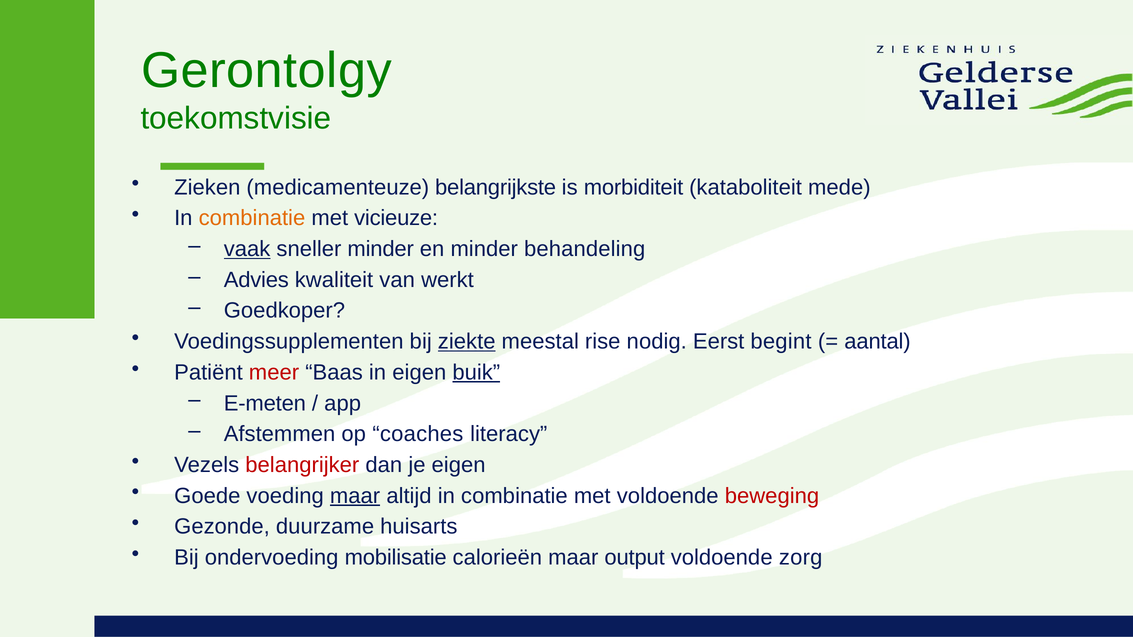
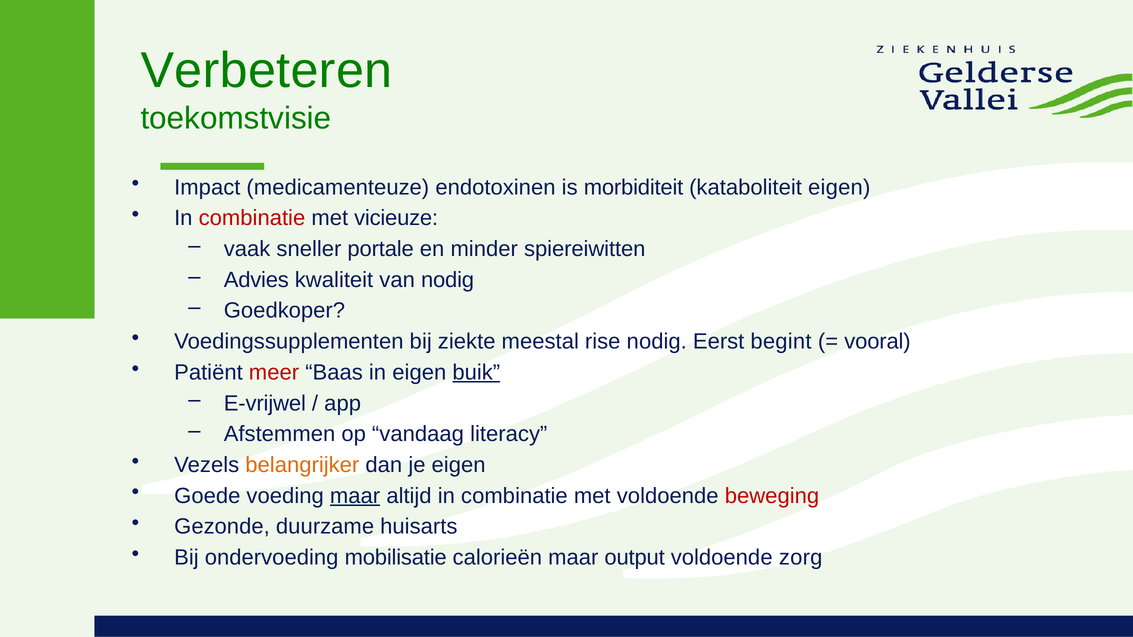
Gerontolgy: Gerontolgy -> Verbeteren
Zieken: Zieken -> Impact
belangrijkste: belangrijkste -> endotoxinen
kataboliteit mede: mede -> eigen
combinatie at (252, 218) colour: orange -> red
vaak underline: present -> none
sneller minder: minder -> portale
behandeling: behandeling -> spiereiwitten
van werkt: werkt -> nodig
ziekte underline: present -> none
aantal: aantal -> vooral
E-meten: E-meten -> E-vrijwel
coaches: coaches -> vandaag
belangrijker colour: red -> orange
